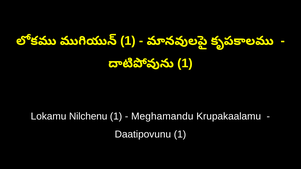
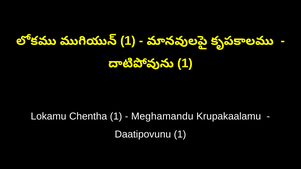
Nilchenu: Nilchenu -> Chentha
